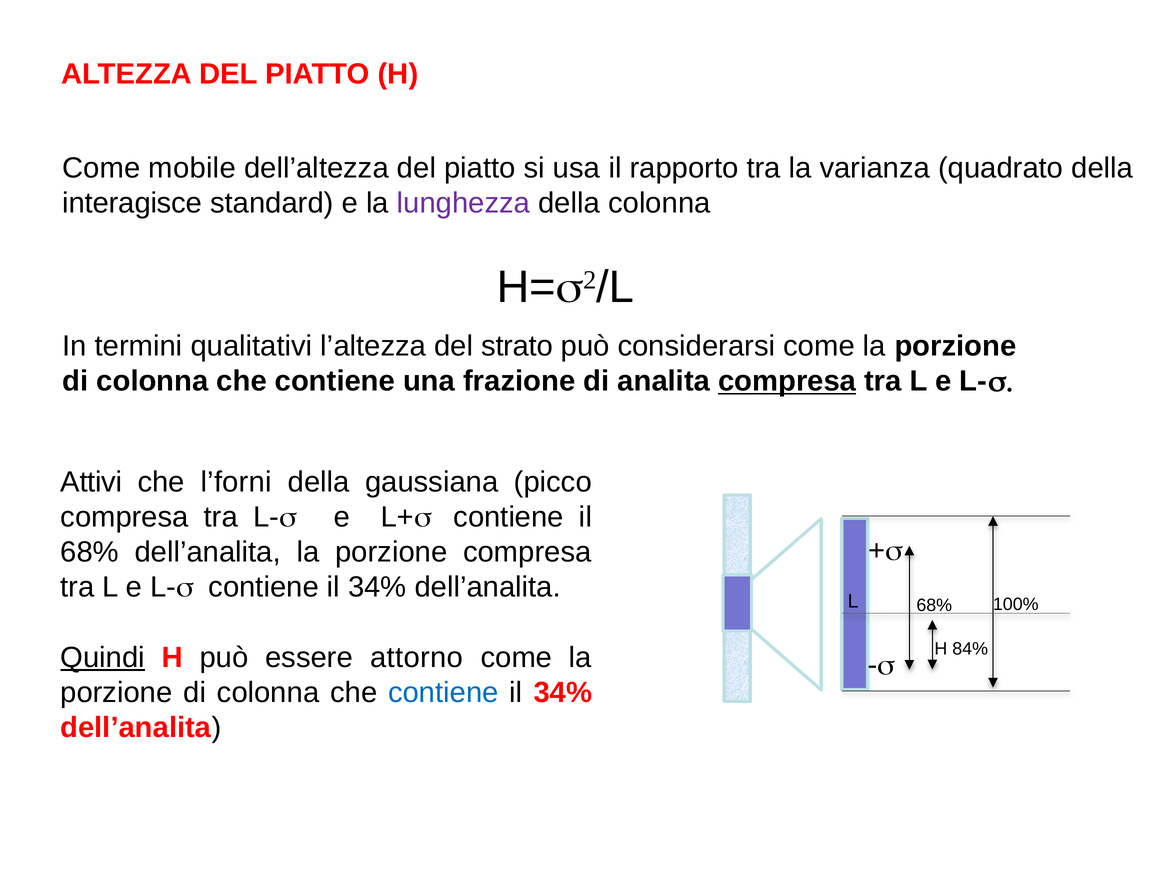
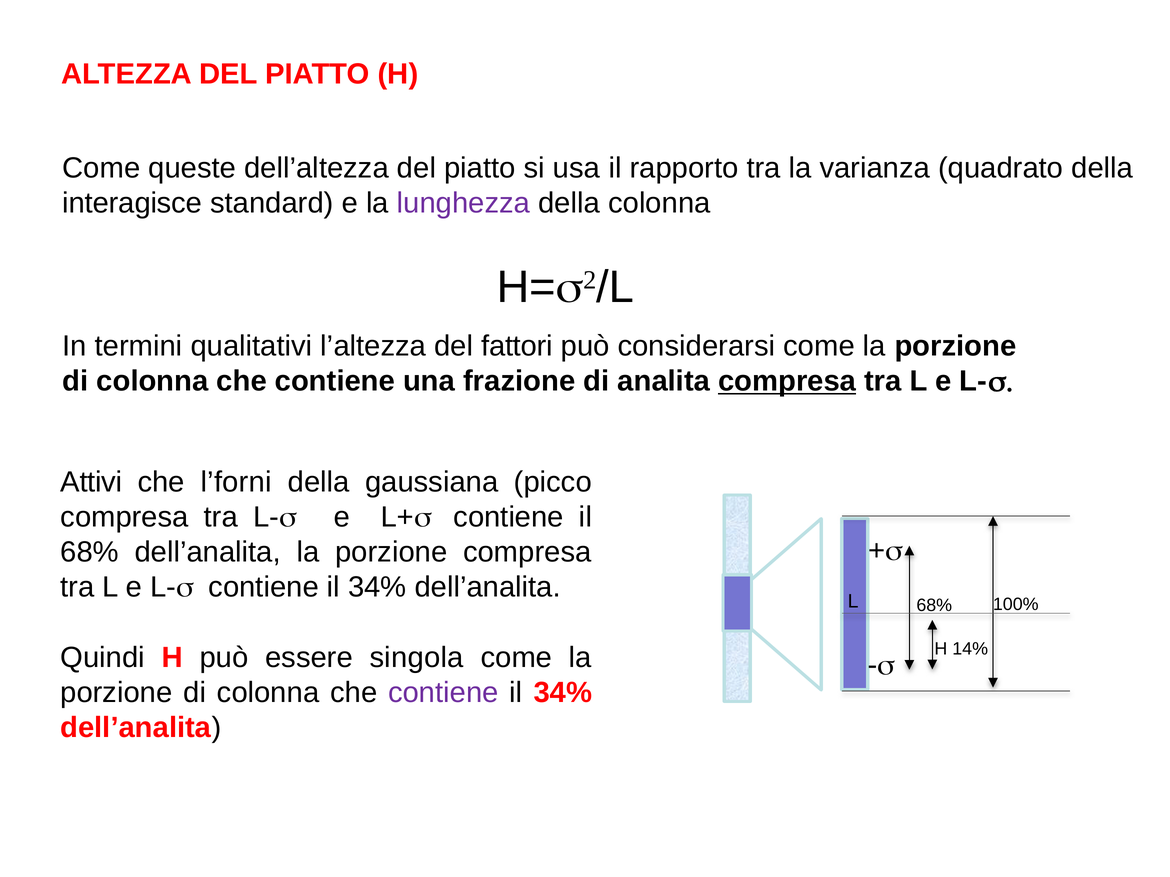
mobile: mobile -> queste
strato: strato -> fattori
84%: 84% -> 14%
Quindi underline: present -> none
attorno: attorno -> singola
contiene at (443, 693) colour: blue -> purple
